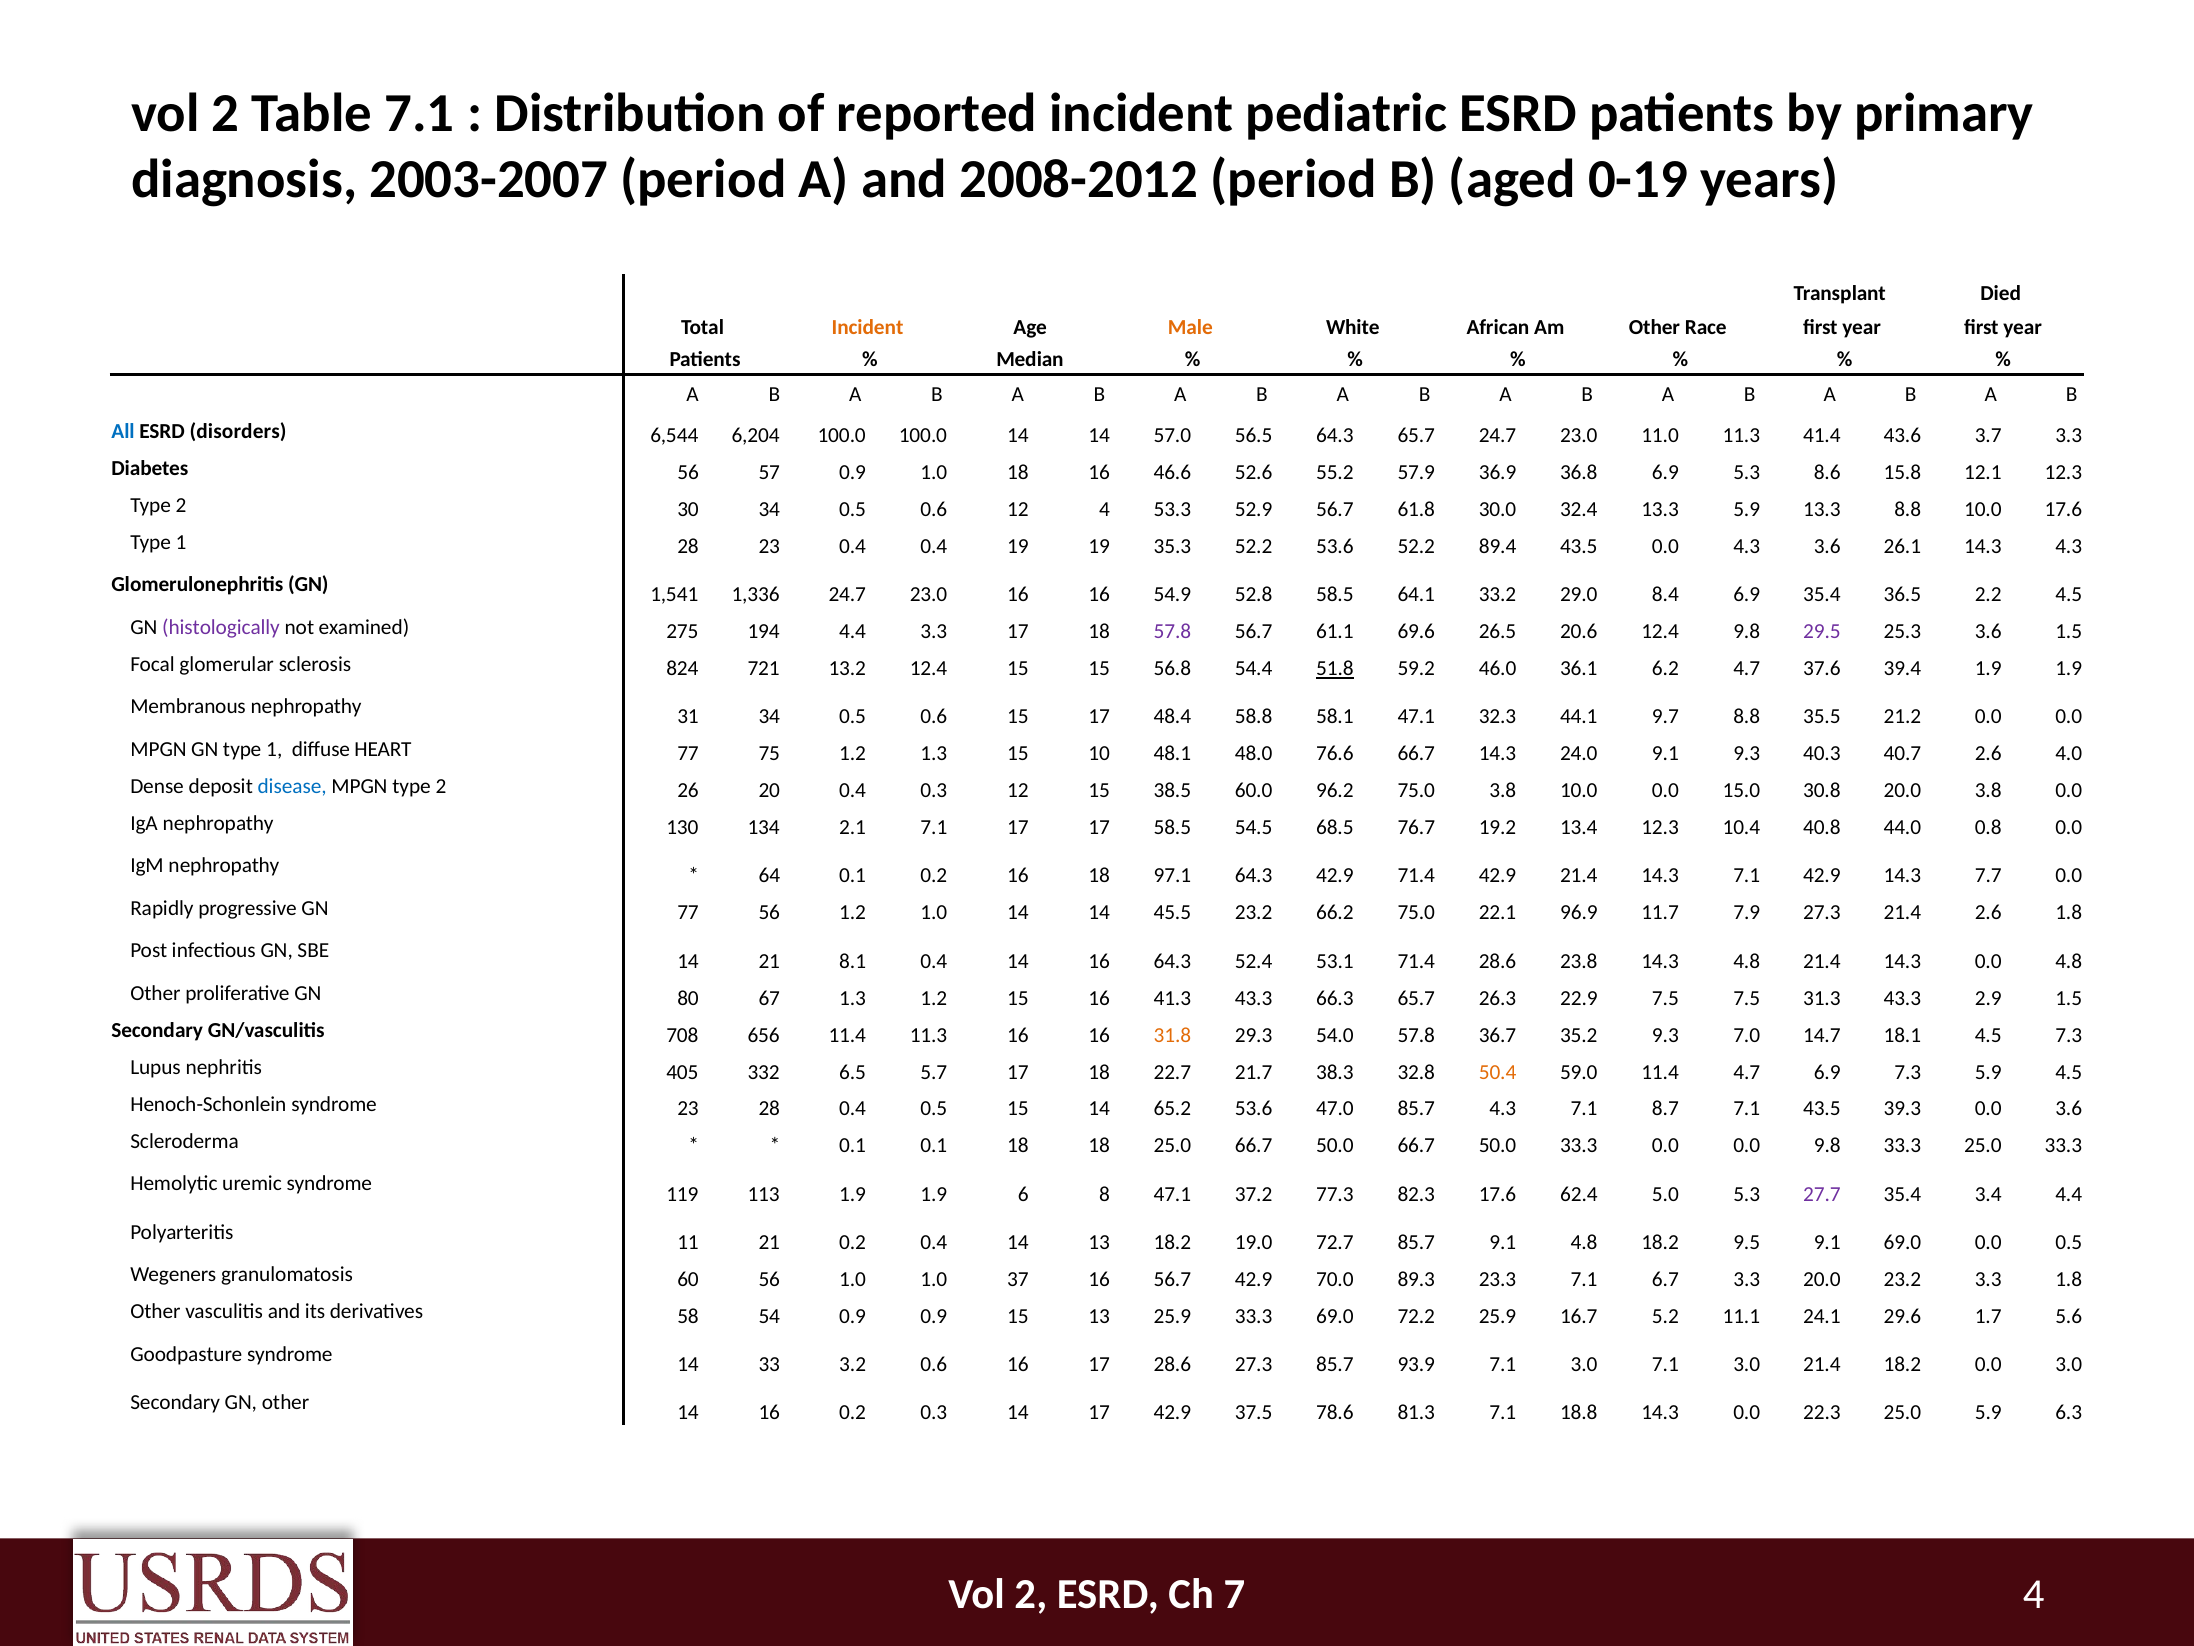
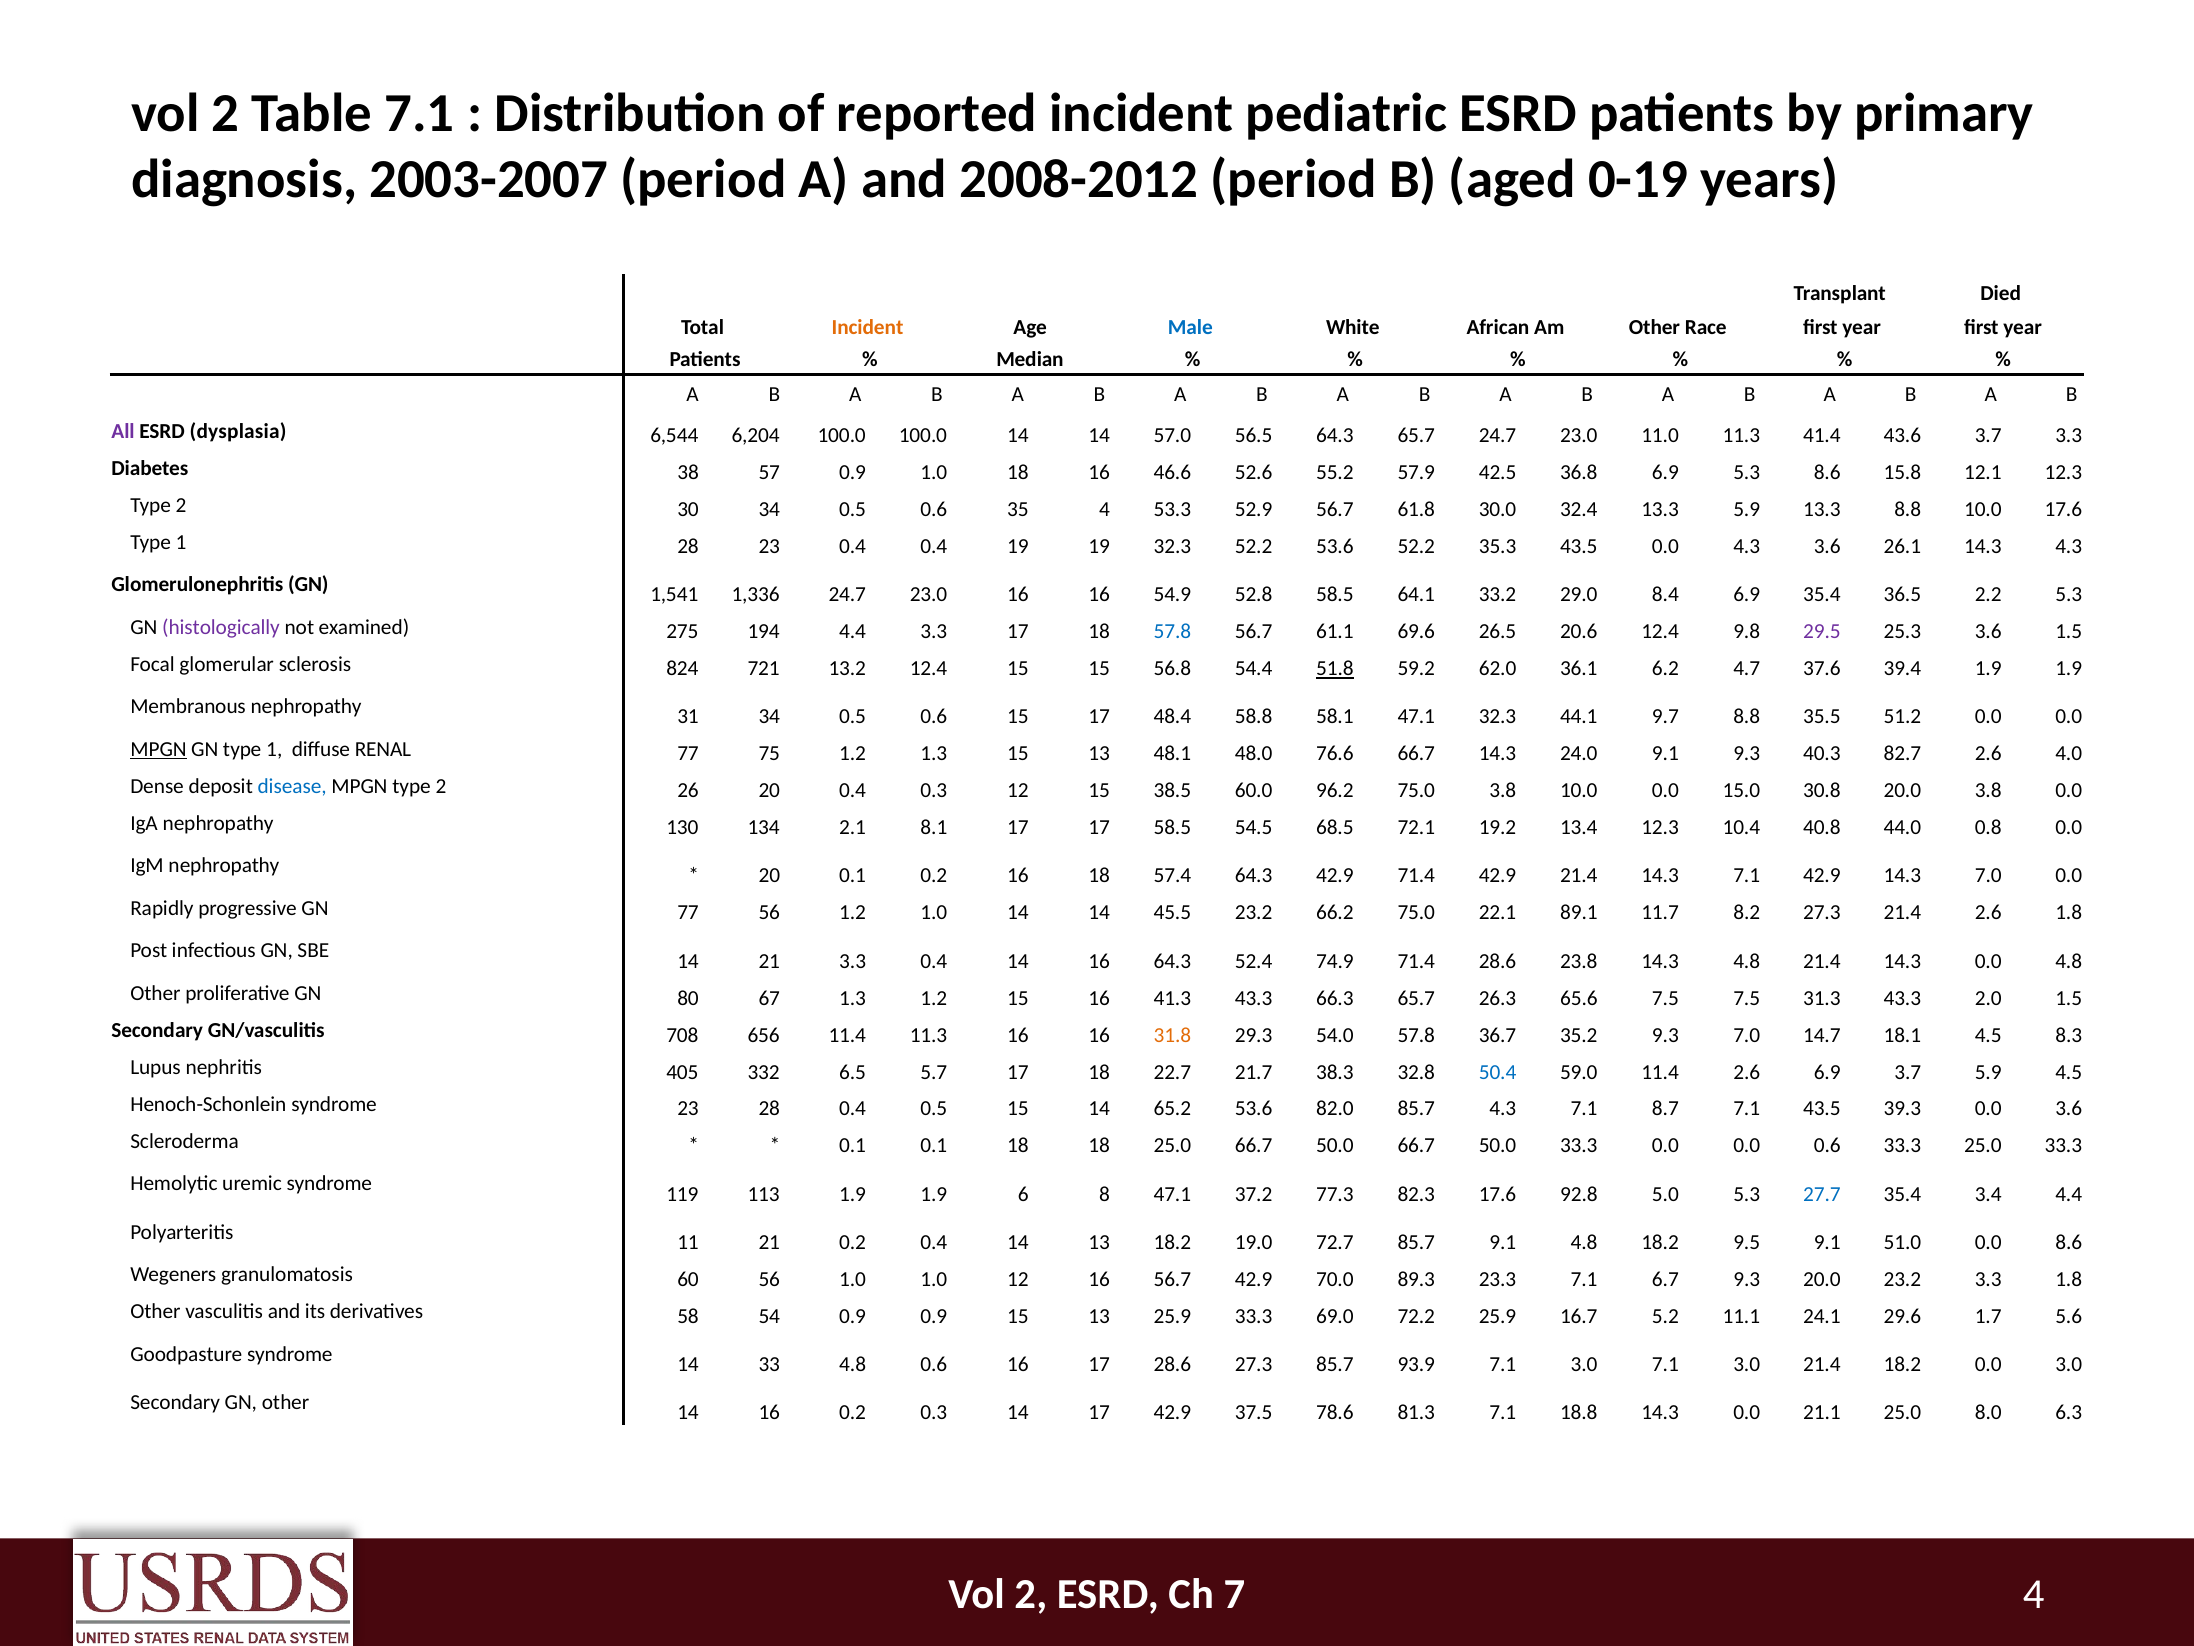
Male colour: orange -> blue
All colour: blue -> purple
disorders: disorders -> dysplasia
Diabetes 56: 56 -> 38
36.9: 36.9 -> 42.5
0.6 12: 12 -> 35
19 35.3: 35.3 -> 32.3
89.4: 89.4 -> 35.3
2.2 4.5: 4.5 -> 5.3
57.8 at (1172, 632) colour: purple -> blue
46.0: 46.0 -> 62.0
21.2: 21.2 -> 51.2
MPGN at (159, 749) underline: none -> present
HEART: HEART -> RENAL
1.3 15 10: 10 -> 13
40.7: 40.7 -> 82.7
2.1 7.1: 7.1 -> 8.1
76.7: 76.7 -> 72.1
64 at (769, 876): 64 -> 20
97.1: 97.1 -> 57.4
14.3 7.7: 7.7 -> 7.0
96.9: 96.9 -> 89.1
7.9: 7.9 -> 8.2
21 8.1: 8.1 -> 3.3
53.1: 53.1 -> 74.9
22.9: 22.9 -> 65.6
2.9: 2.9 -> 2.0
4.5 7.3: 7.3 -> 8.3
50.4 colour: orange -> blue
11.4 4.7: 4.7 -> 2.6
6.9 7.3: 7.3 -> 3.7
47.0: 47.0 -> 82.0
0.0 9.8: 9.8 -> 0.6
62.4: 62.4 -> 92.8
27.7 colour: purple -> blue
9.1 69.0: 69.0 -> 51.0
0.0 0.5: 0.5 -> 8.6
1.0 37: 37 -> 12
6.7 3.3: 3.3 -> 9.3
33 3.2: 3.2 -> 4.8
22.3: 22.3 -> 21.1
25.0 5.9: 5.9 -> 8.0
